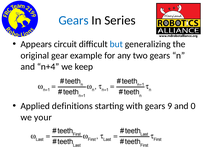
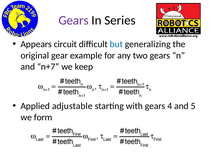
Gears at (74, 20) colour: blue -> purple
n+4: n+4 -> n+7
definitions: definitions -> adjustable
9: 9 -> 4
0: 0 -> 5
your: your -> form
